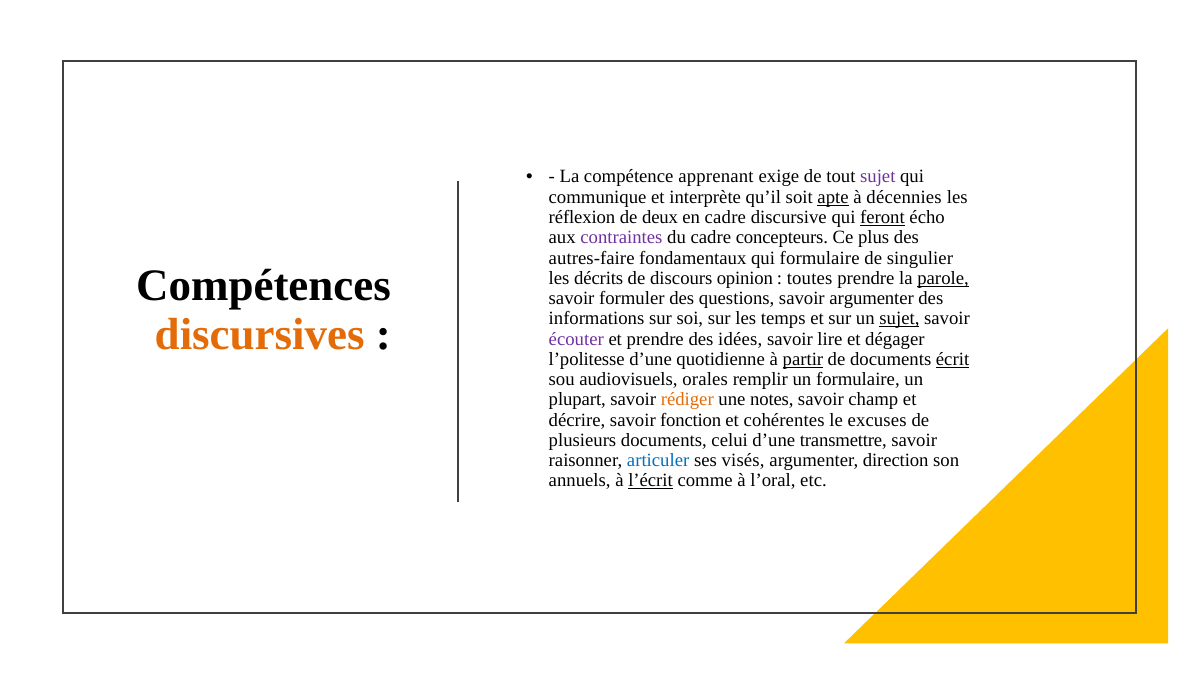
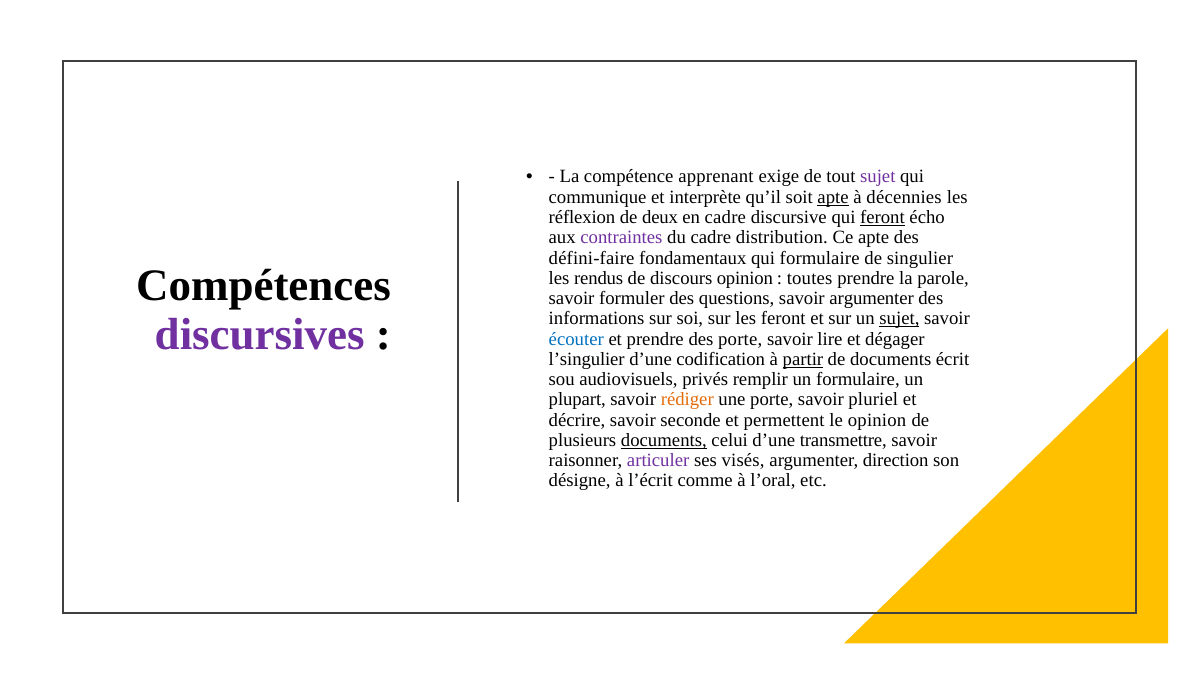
concepteurs: concepteurs -> distribution
Ce plus: plus -> apte
autres-faire: autres-faire -> défini-faire
décrits: décrits -> rendus
parole underline: present -> none
les temps: temps -> feront
discursives colour: orange -> purple
écouter colour: purple -> blue
des idées: idées -> porte
l’politesse: l’politesse -> l’singulier
quotidienne: quotidienne -> codification
écrit underline: present -> none
orales: orales -> privés
une notes: notes -> porte
champ: champ -> pluriel
fonction: fonction -> seconde
cohérentes: cohérentes -> permettent
le excuses: excuses -> opinion
documents at (664, 440) underline: none -> present
articuler colour: blue -> purple
annuels: annuels -> désigne
l’écrit underline: present -> none
